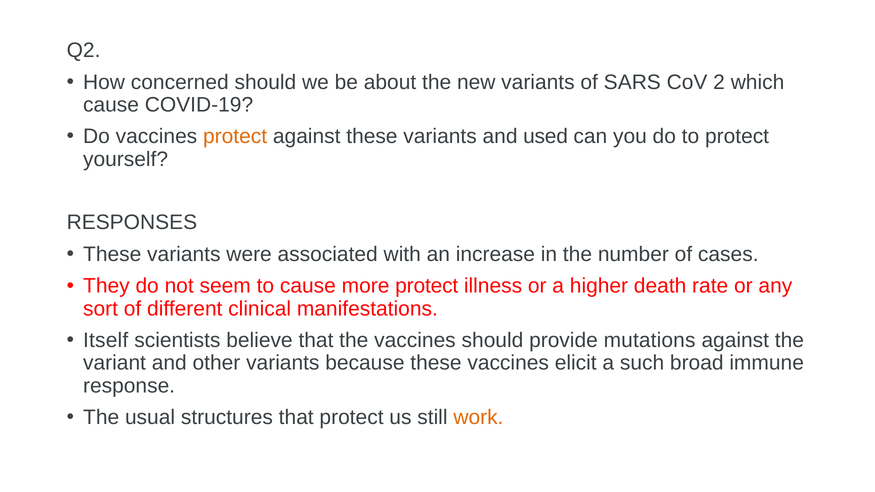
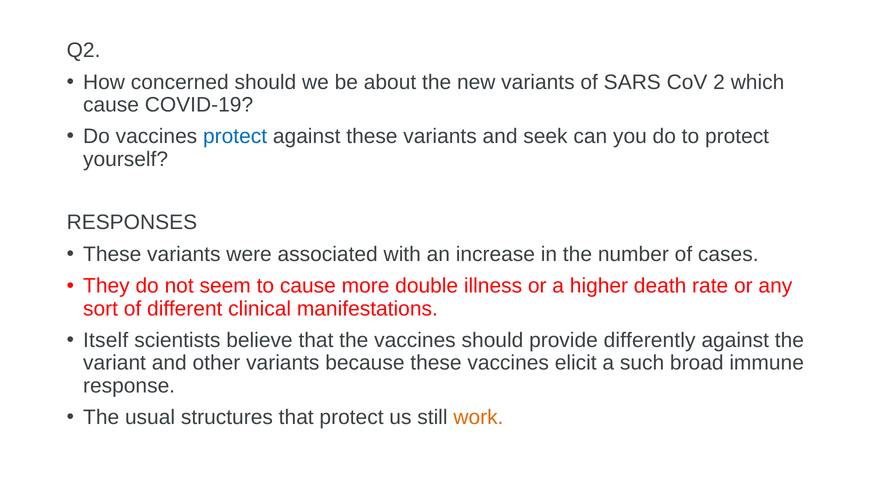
protect at (235, 137) colour: orange -> blue
used: used -> seek
more protect: protect -> double
mutations: mutations -> differently
